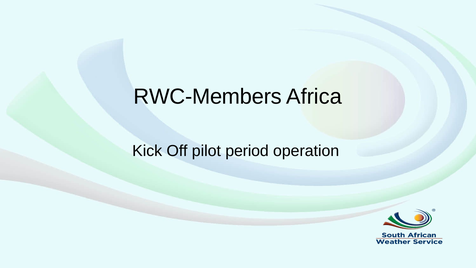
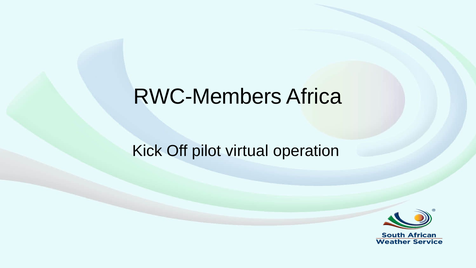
period: period -> virtual
